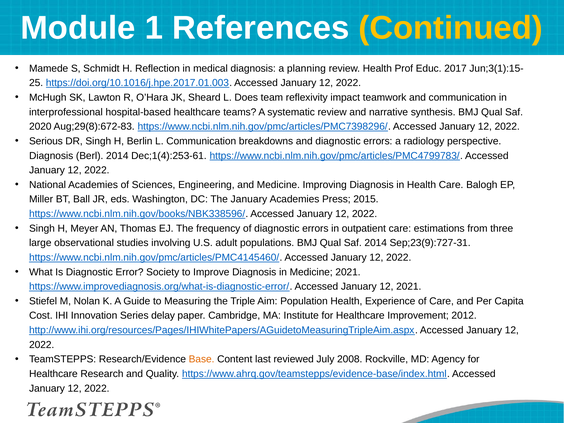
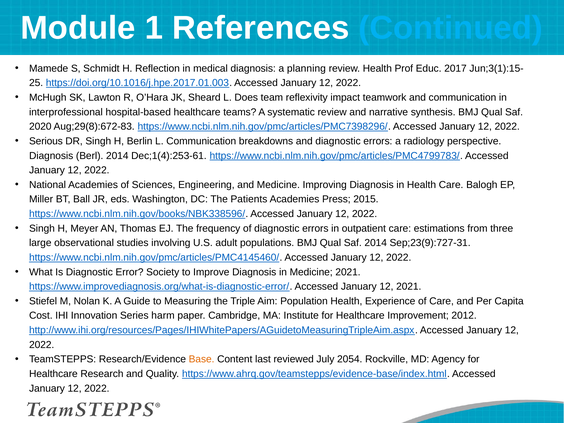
Continued colour: yellow -> light blue
The January: January -> Patients
delay: delay -> harm
2008: 2008 -> 2054
